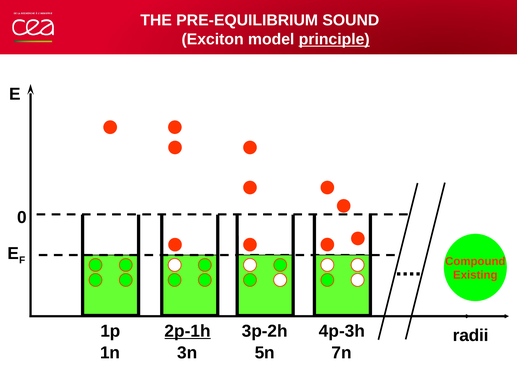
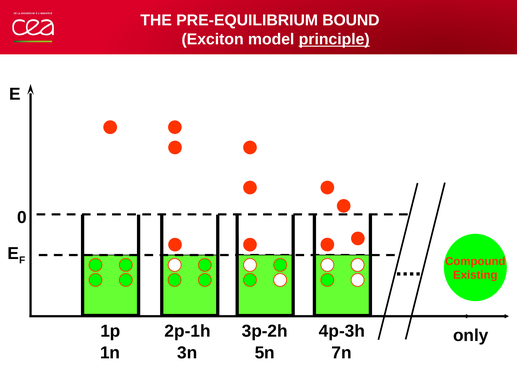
SOUND: SOUND -> BOUND
2p-1h underline: present -> none
radii: radii -> only
